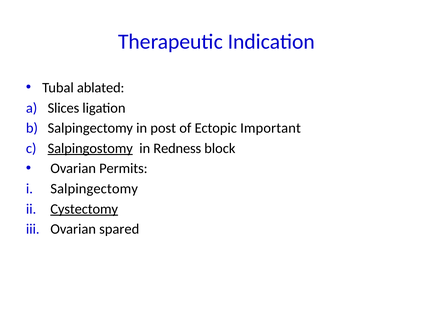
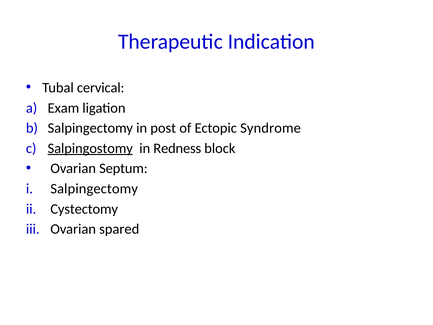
ablated: ablated -> cervical
Slices: Slices -> Exam
Important: Important -> Syndrome
Permits: Permits -> Septum
Cystectomy underline: present -> none
